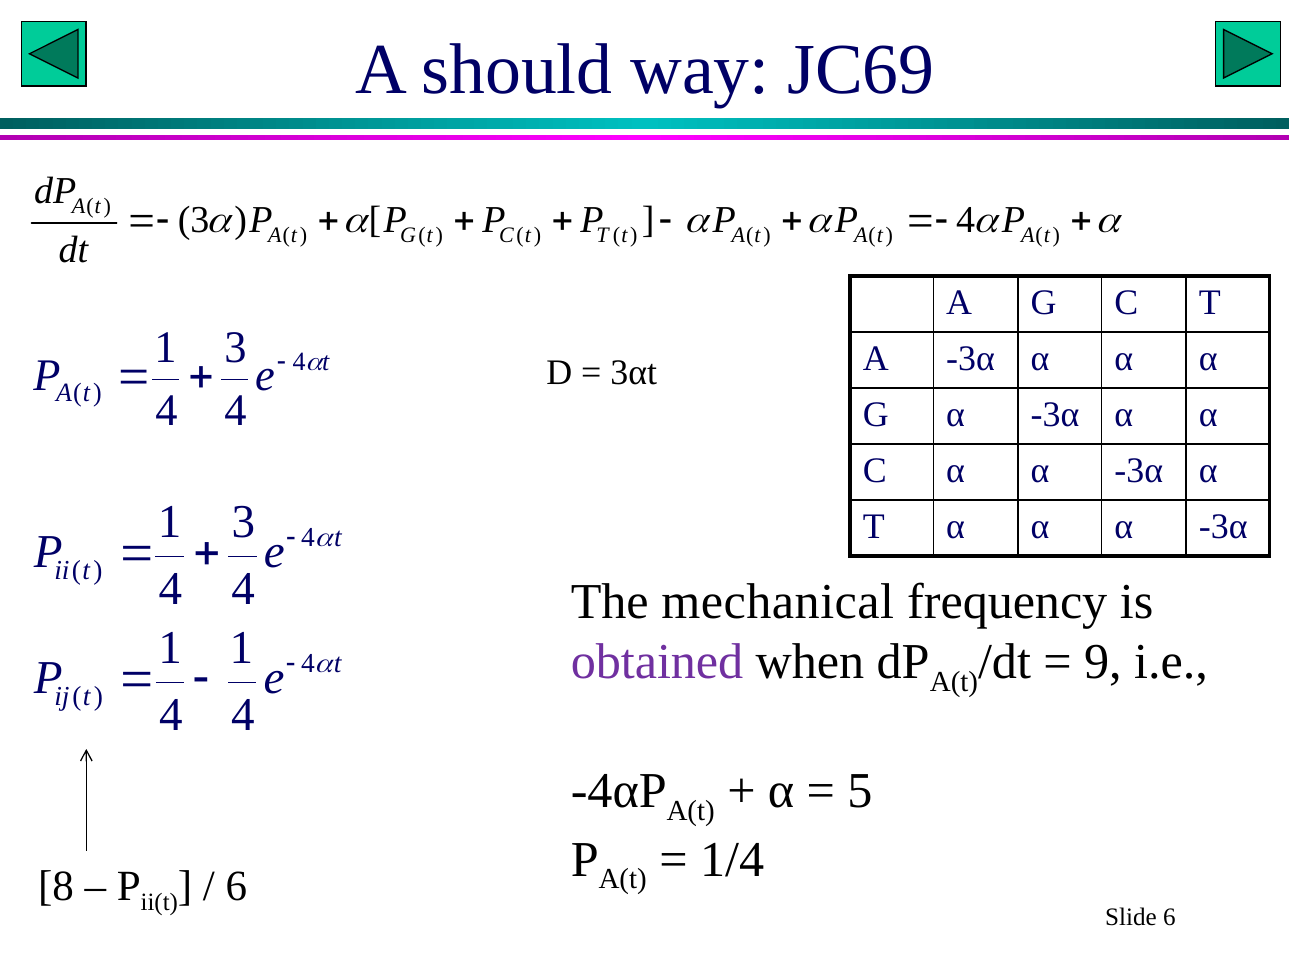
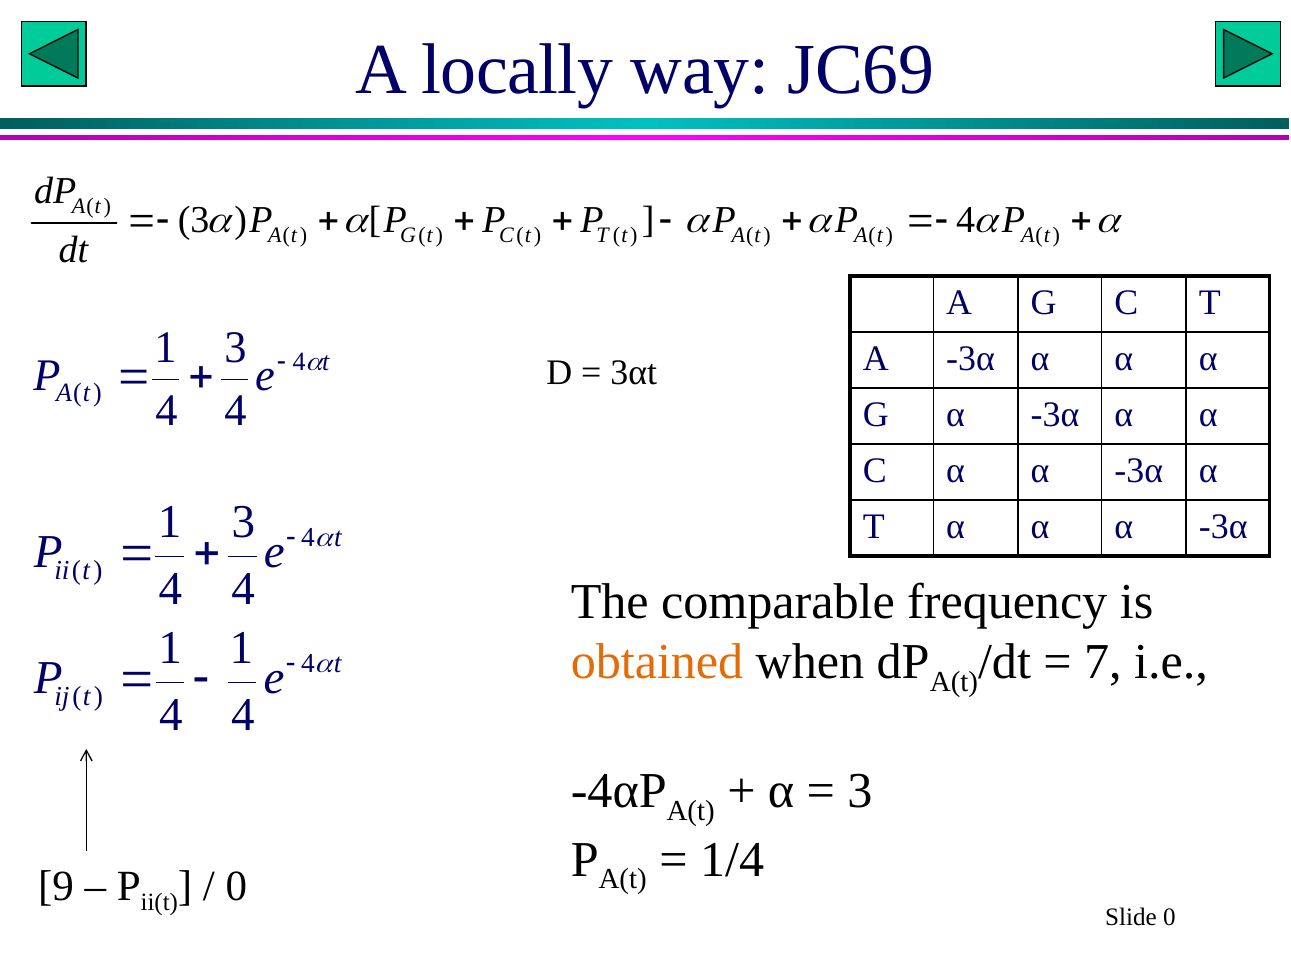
should: should -> locally
mechanical: mechanical -> comparable
obtained colour: purple -> orange
9: 9 -> 7
5 at (860, 791): 5 -> 3
8: 8 -> 9
6 at (236, 885): 6 -> 0
Slide 6: 6 -> 0
